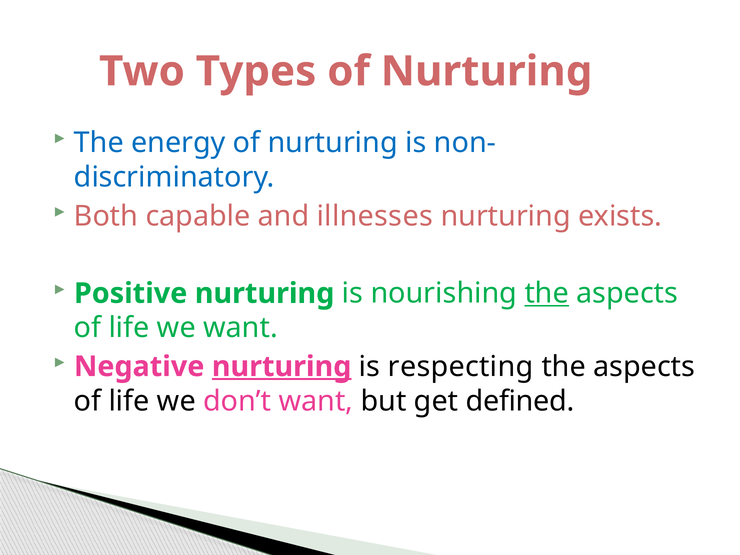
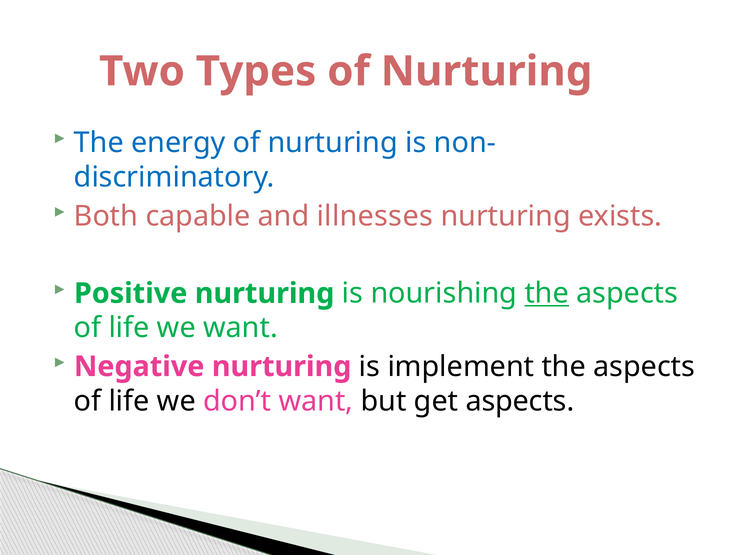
nurturing at (282, 367) underline: present -> none
respecting: respecting -> implement
get defined: defined -> aspects
